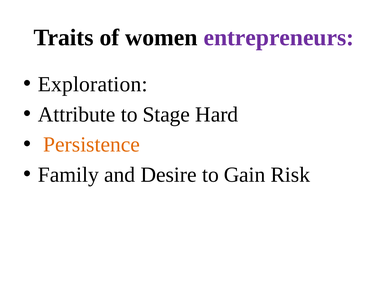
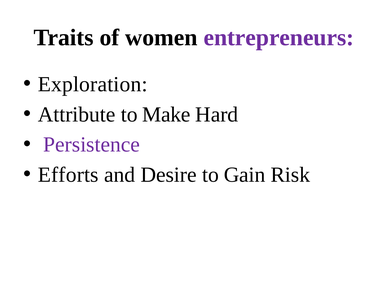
Stage: Stage -> Make
Persistence colour: orange -> purple
Family: Family -> Efforts
